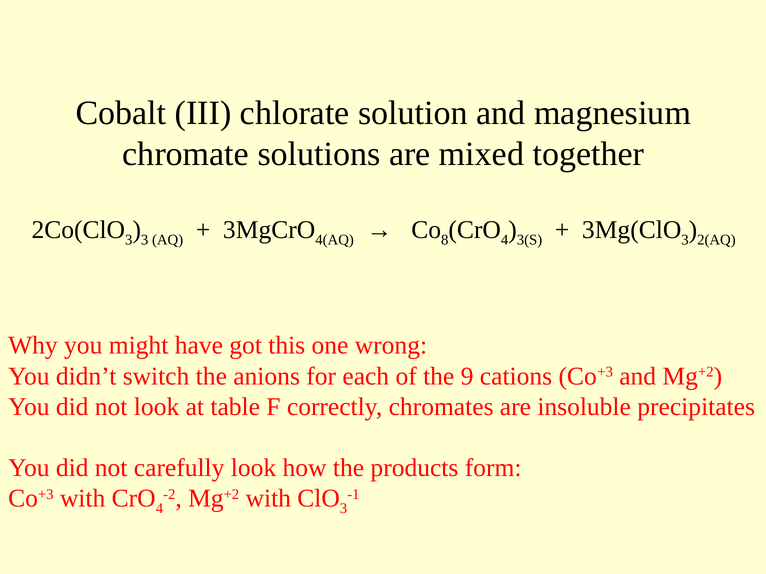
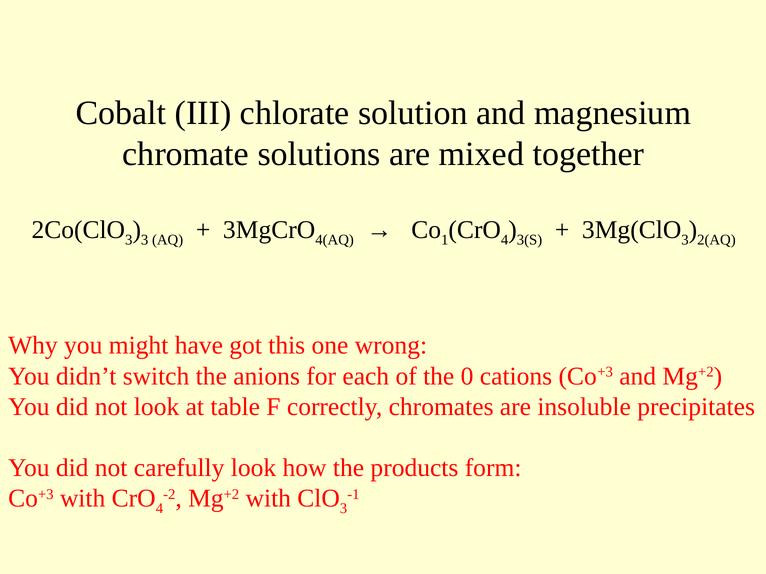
8: 8 -> 1
9: 9 -> 0
